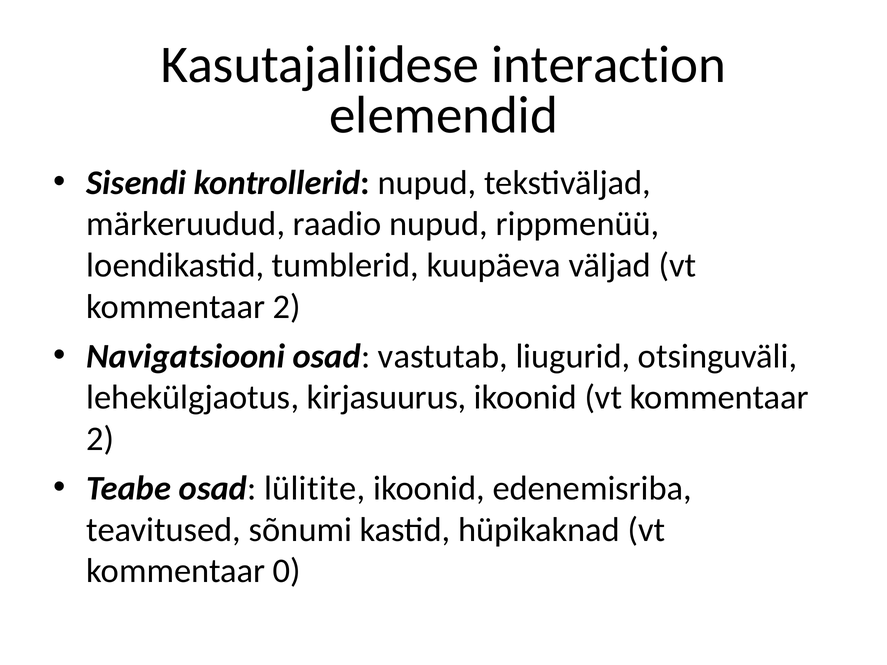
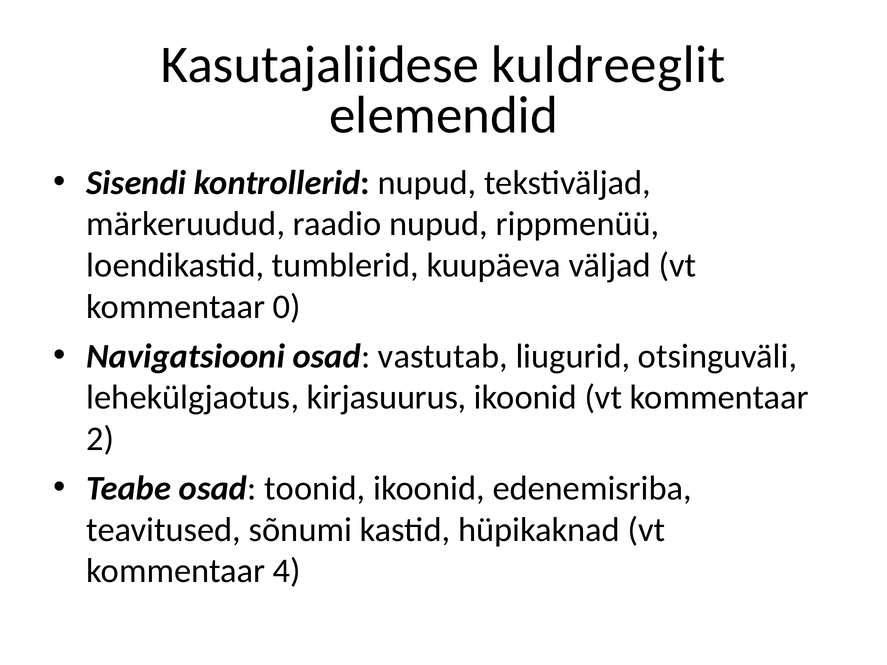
interaction: interaction -> kuldreeglit
2 at (287, 307): 2 -> 0
lülitite: lülitite -> toonid
0: 0 -> 4
